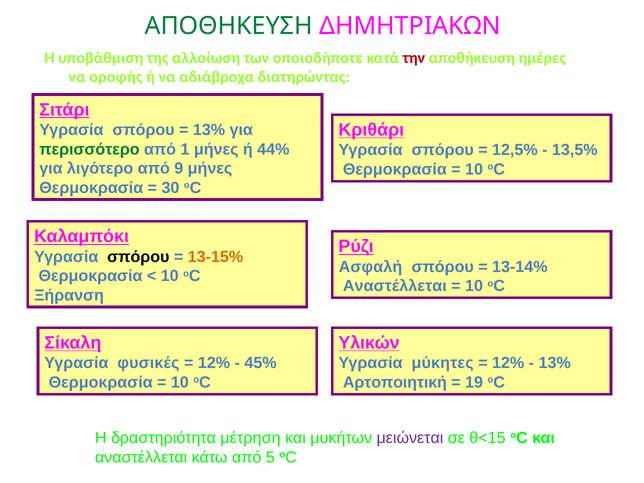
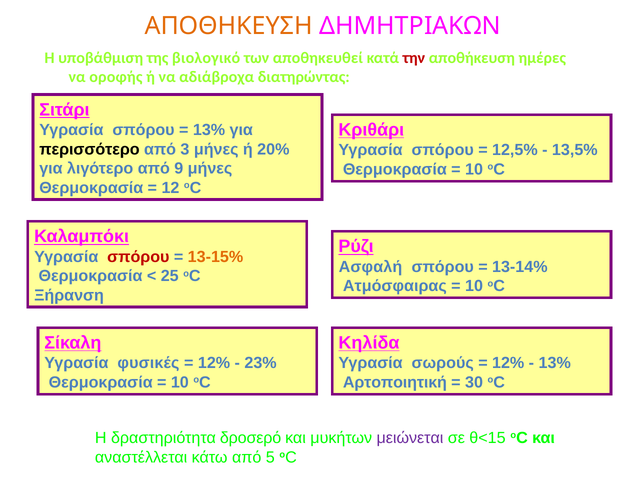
ΑΠΟΘΗΚΕΥΣΗ colour: green -> orange
αλλοίωση: αλλοίωση -> βιολογικό
οποιοδήποτε: οποιοδήποτε -> αποθηκευθεί
περισσότερο colour: green -> black
1: 1 -> 3
44%: 44% -> 20%
30: 30 -> 12
σπόρου at (138, 257) colour: black -> red
10 at (170, 276): 10 -> 25
Αναστέλλεται at (395, 286): Αναστέλλεται -> Ατμόσφαιρας
Υλικών: Υλικών -> Κηλίδα
45%: 45% -> 23%
μύκητες: μύκητες -> σωρούς
19: 19 -> 30
μέτρηση: μέτρηση -> δροσερό
